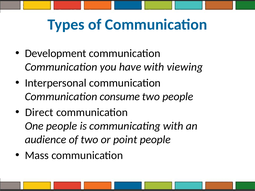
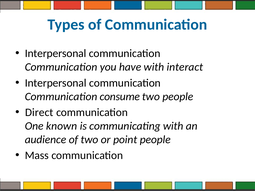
Development at (56, 54): Development -> Interpersonal
viewing: viewing -> interact
One people: people -> known
